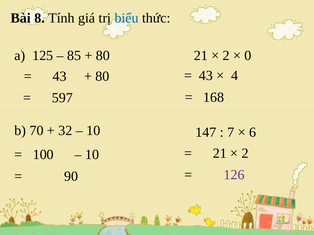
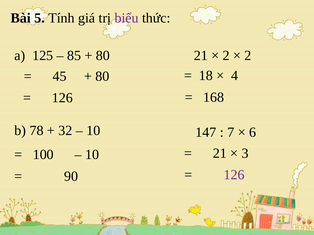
8: 8 -> 5
biểu colour: blue -> purple
0 at (248, 56): 0 -> 2
43 at (206, 76): 43 -> 18
43 at (60, 76): 43 -> 45
597 at (62, 98): 597 -> 126
70: 70 -> 78
2 at (245, 154): 2 -> 3
